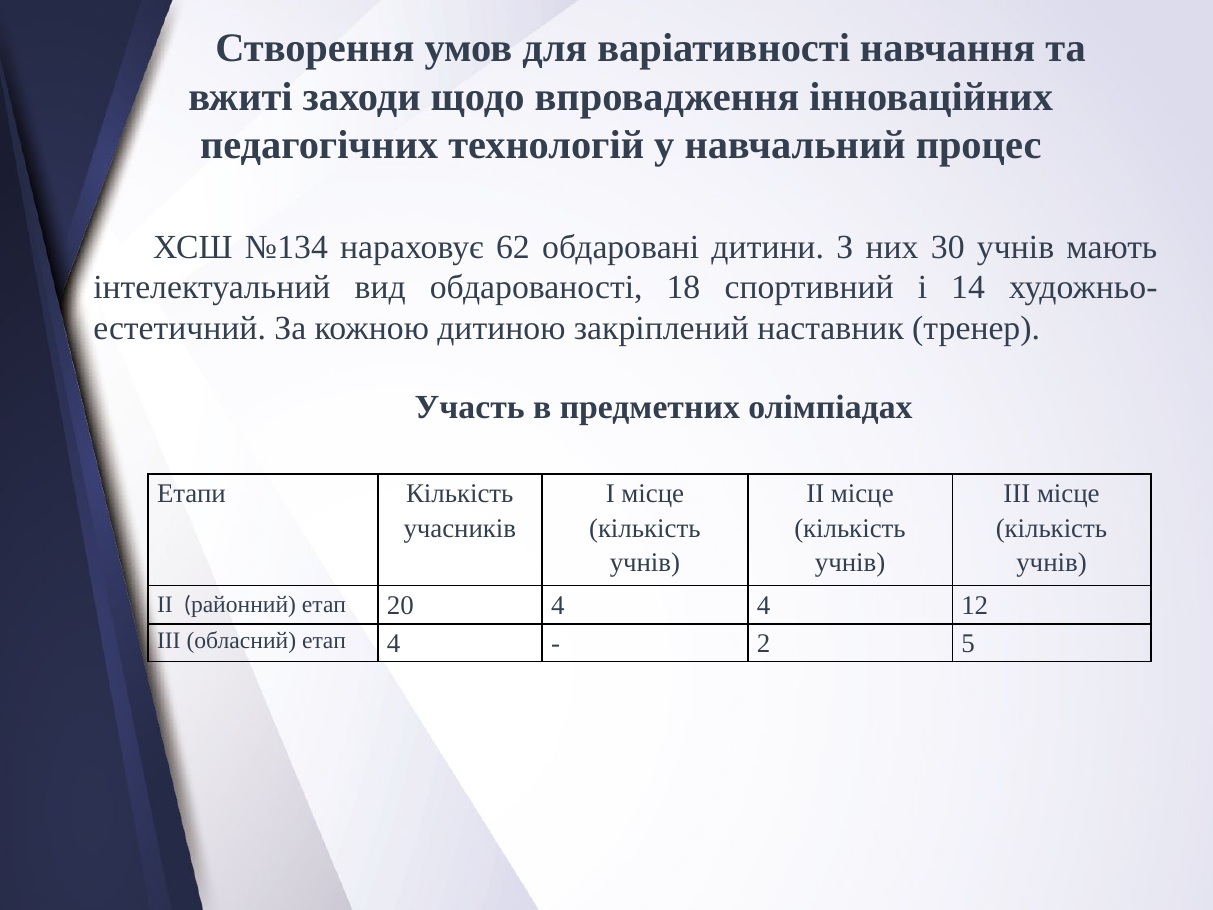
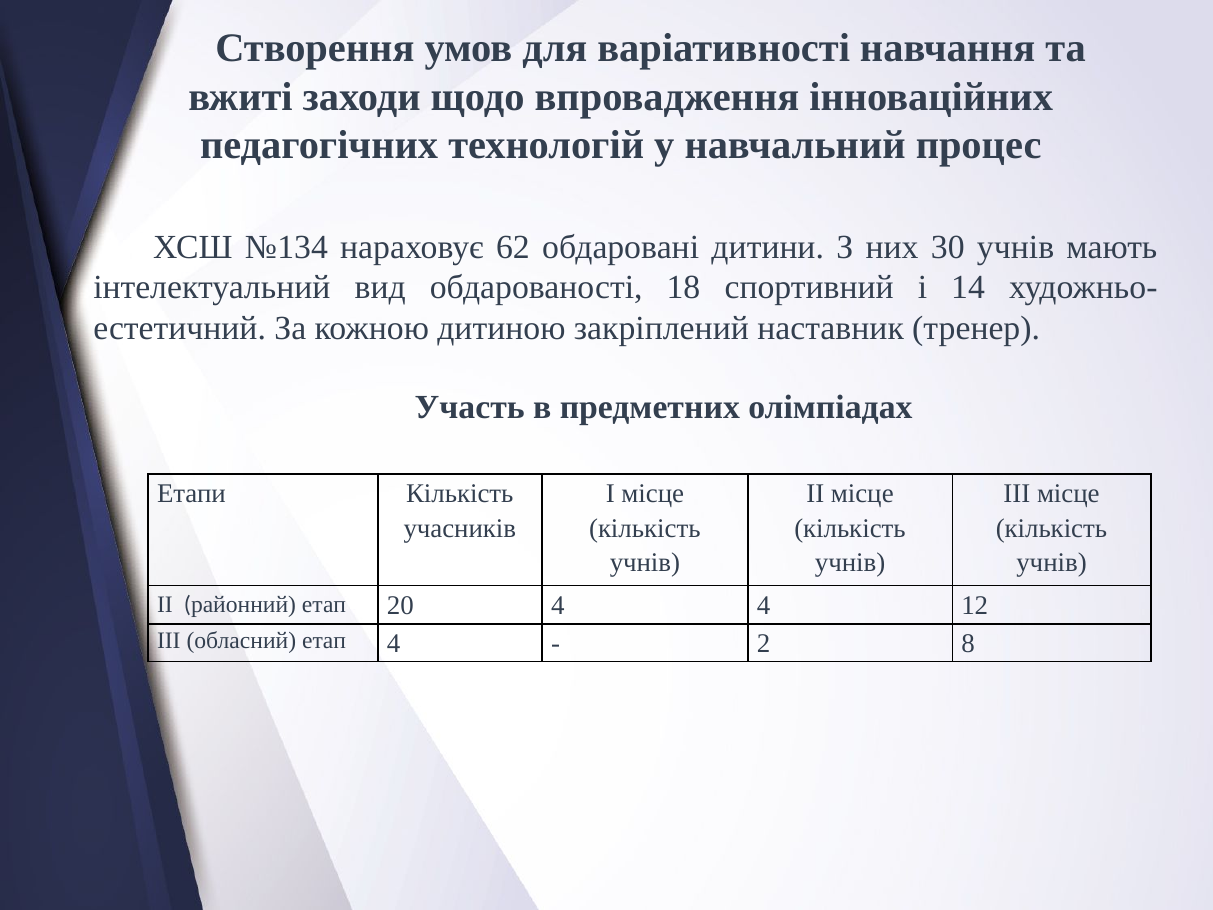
5: 5 -> 8
